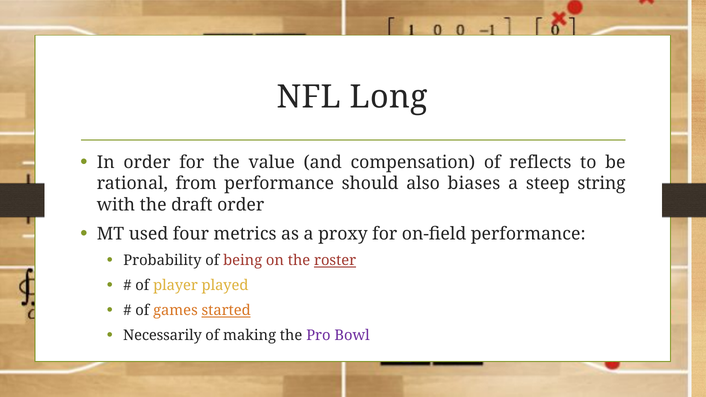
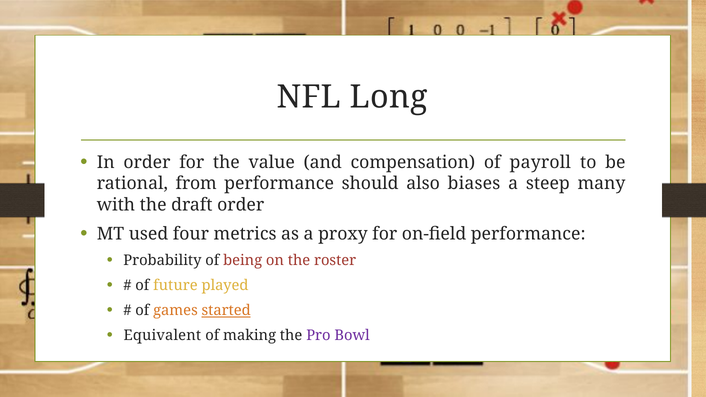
reflects: reflects -> payroll
string: string -> many
roster underline: present -> none
player: player -> future
Necessarily: Necessarily -> Equivalent
